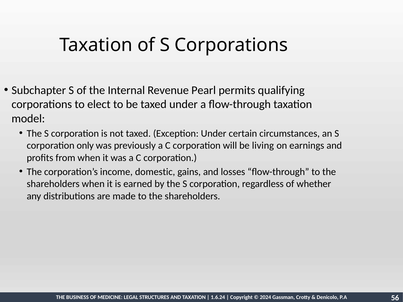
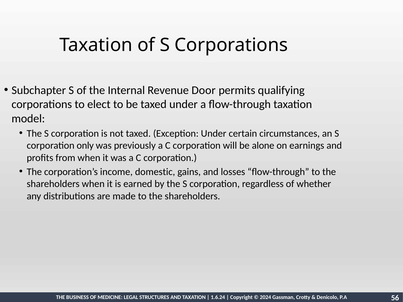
Pearl: Pearl -> Door
living: living -> alone
